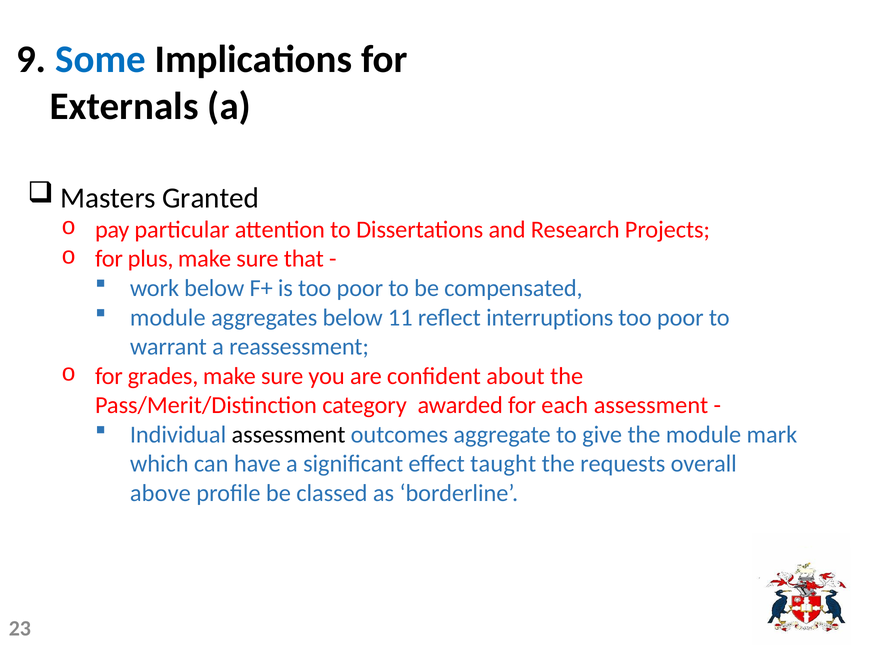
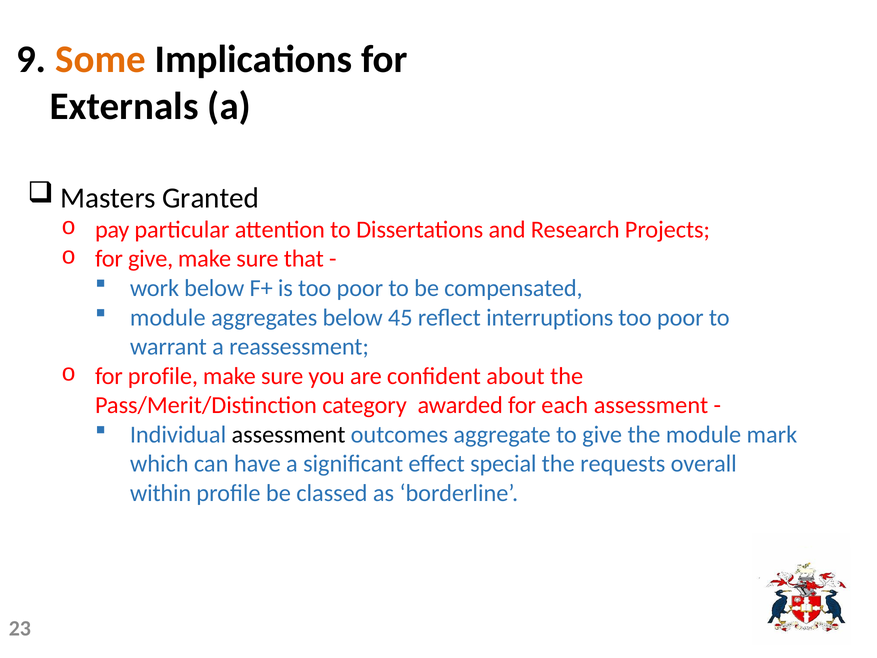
Some colour: blue -> orange
for plus: plus -> give
11: 11 -> 45
for grades: grades -> profile
taught: taught -> special
above: above -> within
